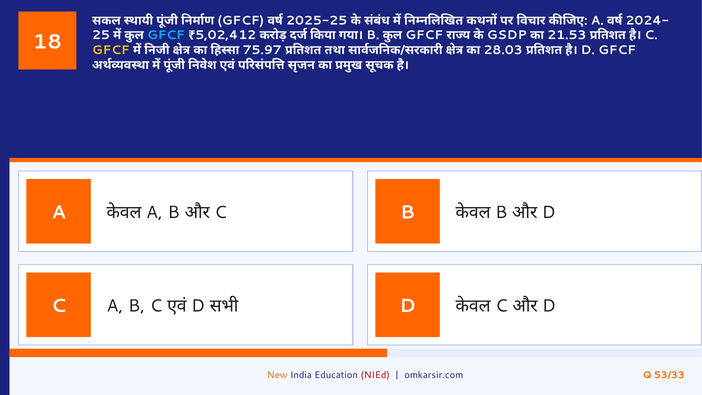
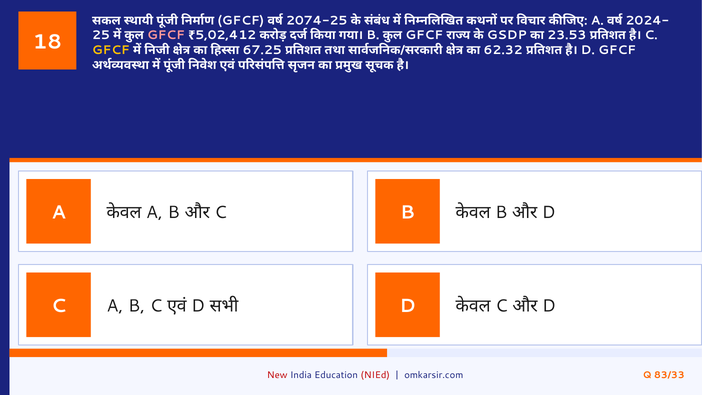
2025-25: 2025-25 -> 2074-25
GFCF at (166, 35) colour: light blue -> pink
21.53: 21.53 -> 23.53
75.97: 75.97 -> 67.25
28.03: 28.03 -> 62.32
New colour: orange -> red
53/33: 53/33 -> 83/33
